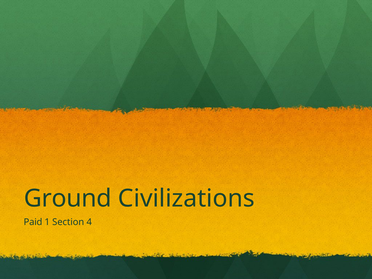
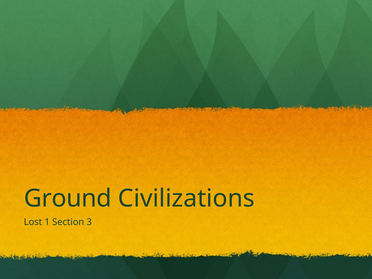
Paid: Paid -> Lost
4: 4 -> 3
